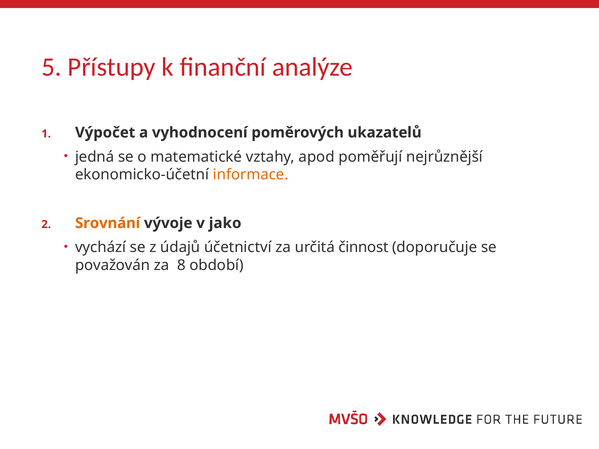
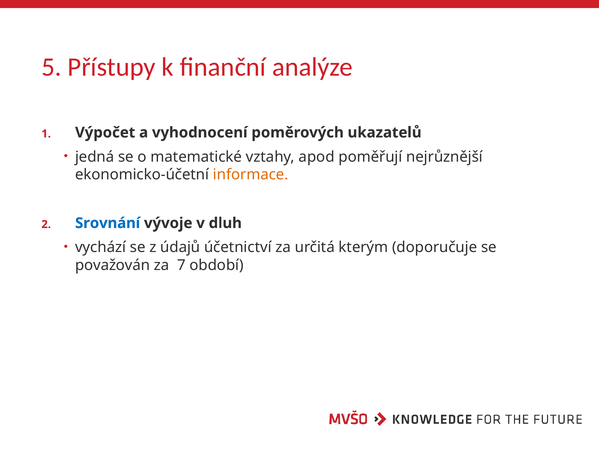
Srovnání colour: orange -> blue
jako: jako -> dluh
činnost: činnost -> kterým
8: 8 -> 7
